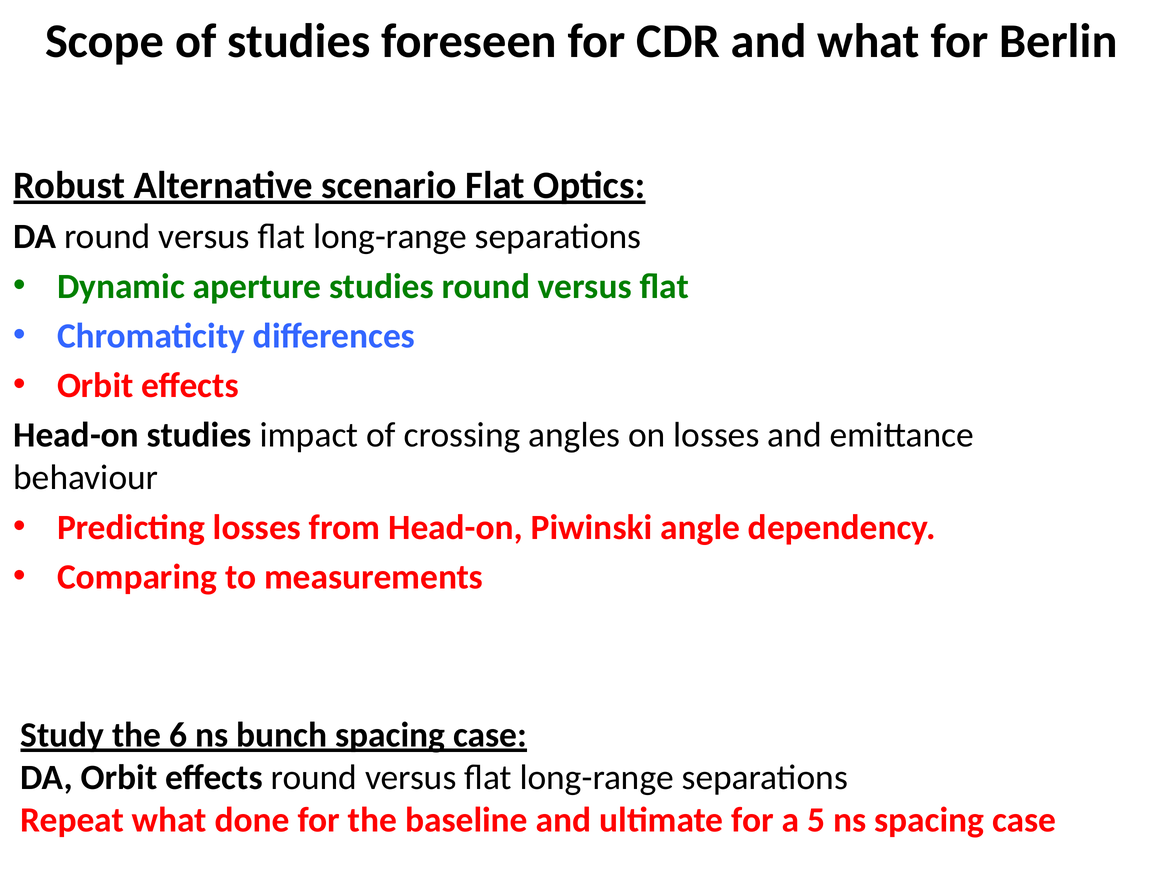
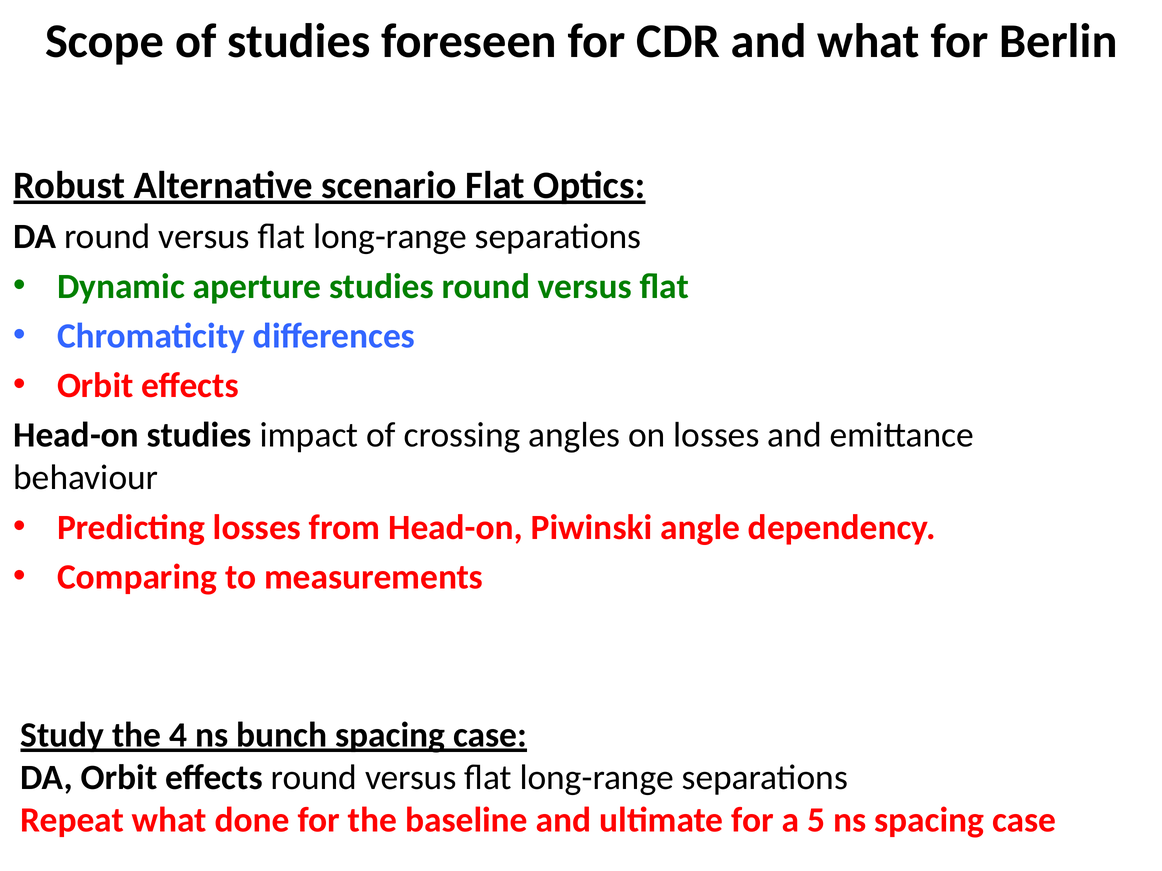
6: 6 -> 4
